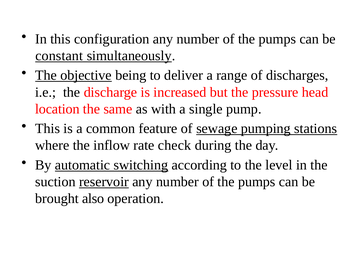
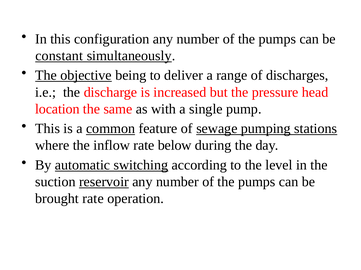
common underline: none -> present
check: check -> below
brought also: also -> rate
